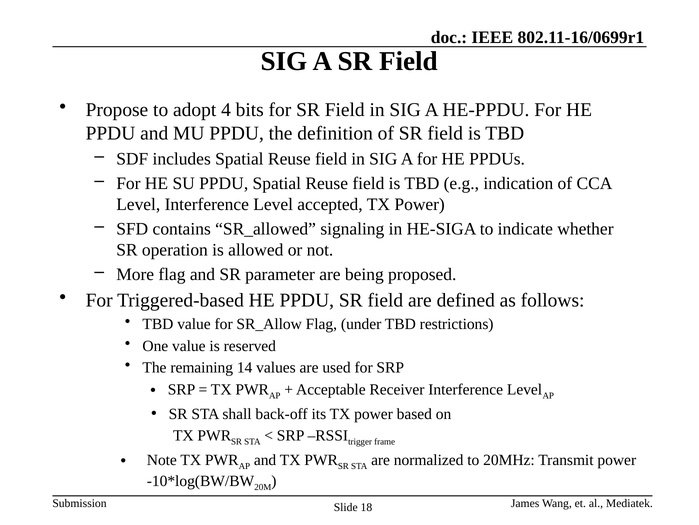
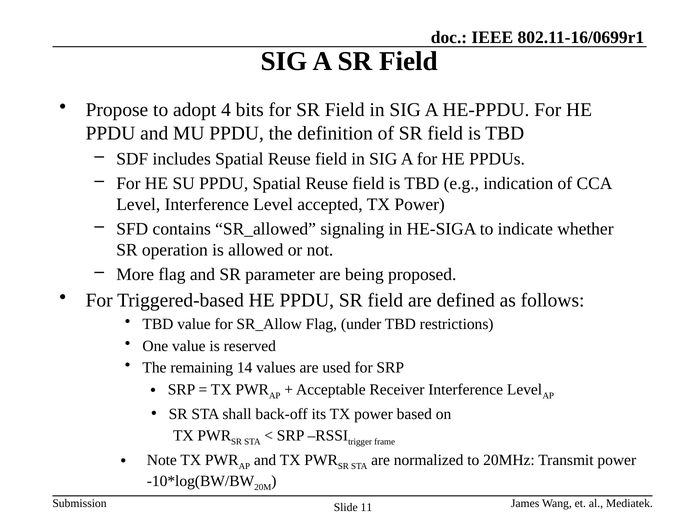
18: 18 -> 11
